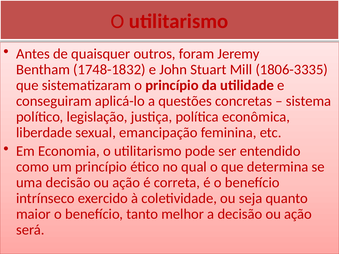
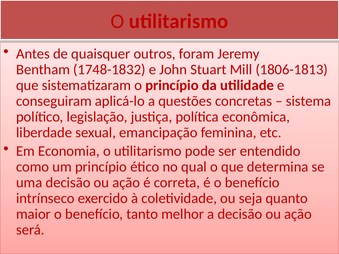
1806-3335: 1806-3335 -> 1806-1813
